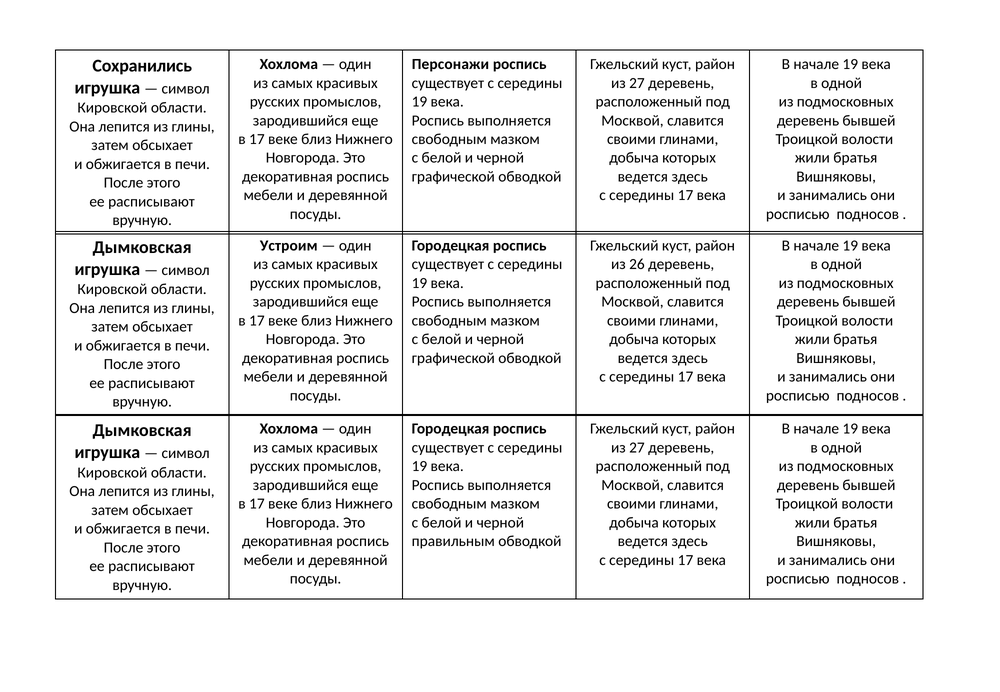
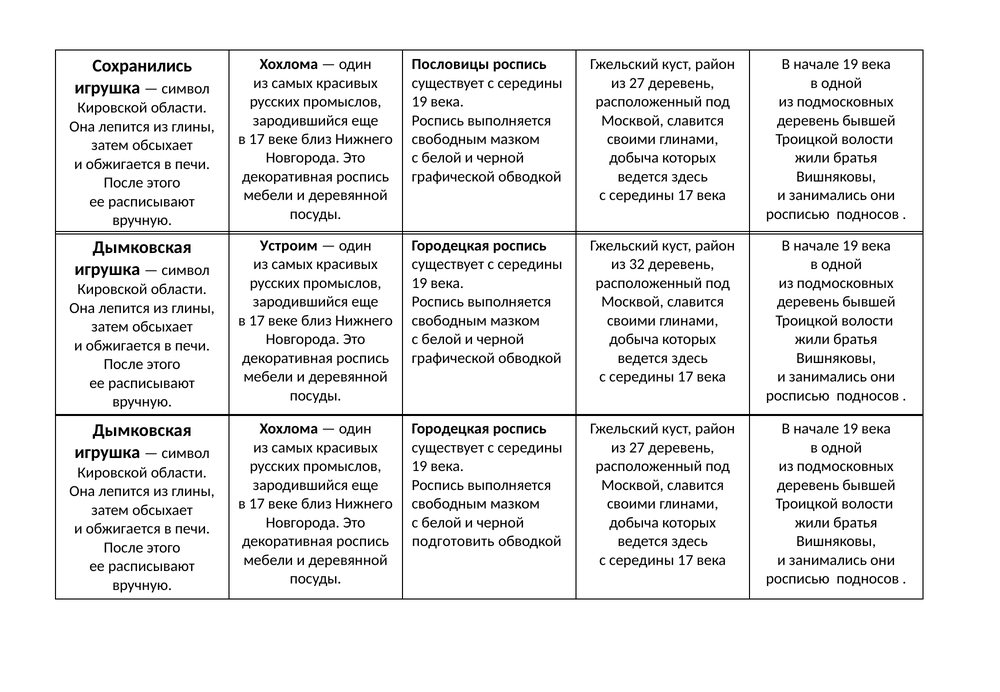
Персонажи: Персонажи -> Пословицы
26: 26 -> 32
правильным: правильным -> подготовить
